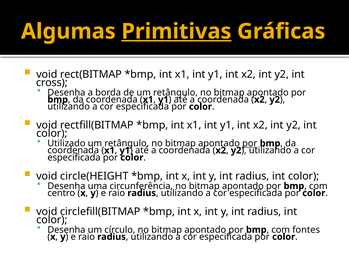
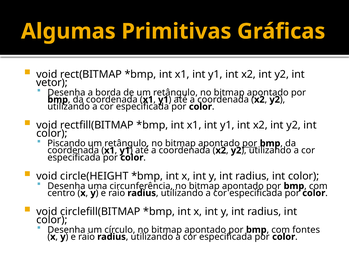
Primitivas underline: present -> none
cross: cross -> vetor
Utilizado: Utilizado -> Piscando
